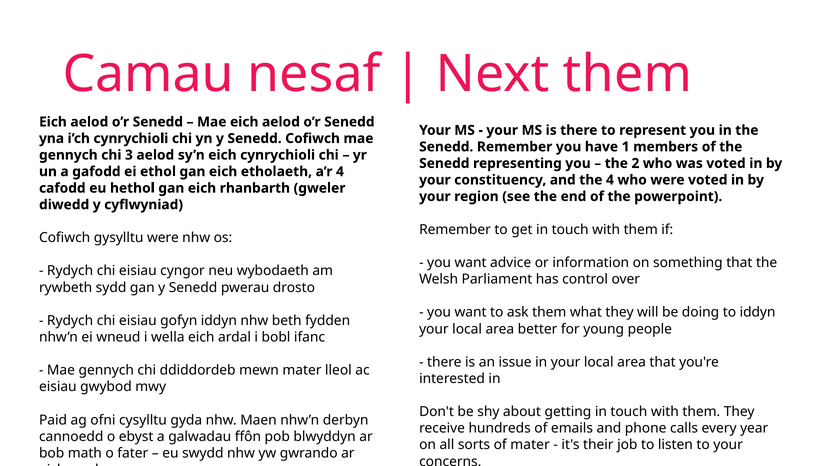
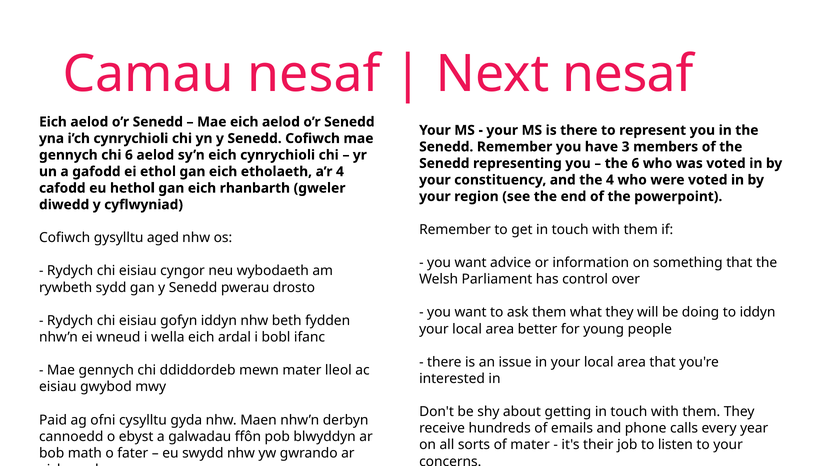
Next them: them -> nesaf
1: 1 -> 3
chi 3: 3 -> 6
the 2: 2 -> 6
gysylltu were: were -> aged
